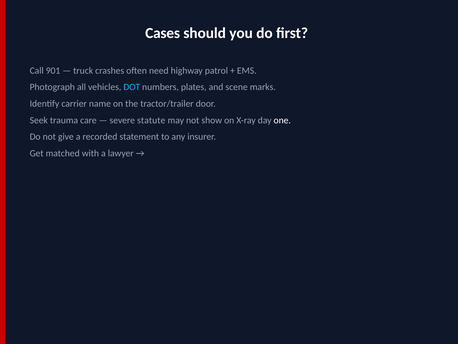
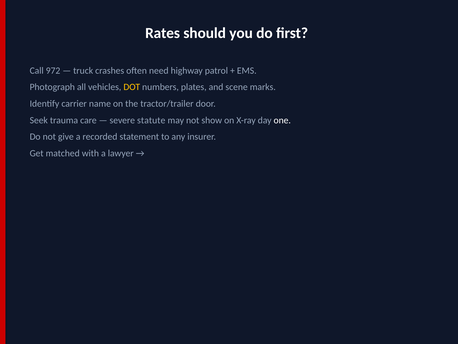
Cases: Cases -> Rates
901: 901 -> 972
DOT colour: light blue -> yellow
